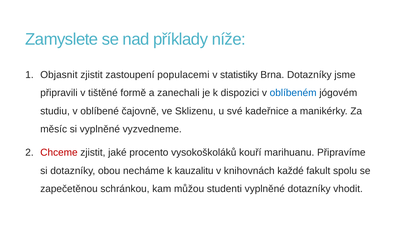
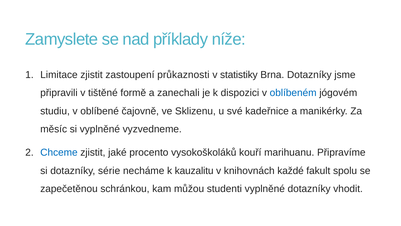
Objasnit: Objasnit -> Limitace
populacemi: populacemi -> průkaznosti
Chceme colour: red -> blue
obou: obou -> série
